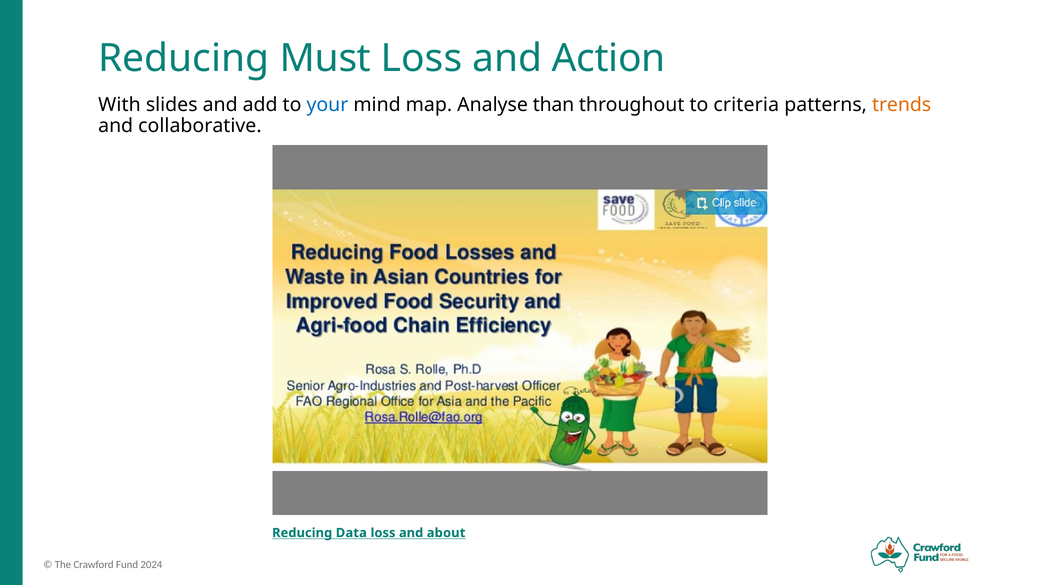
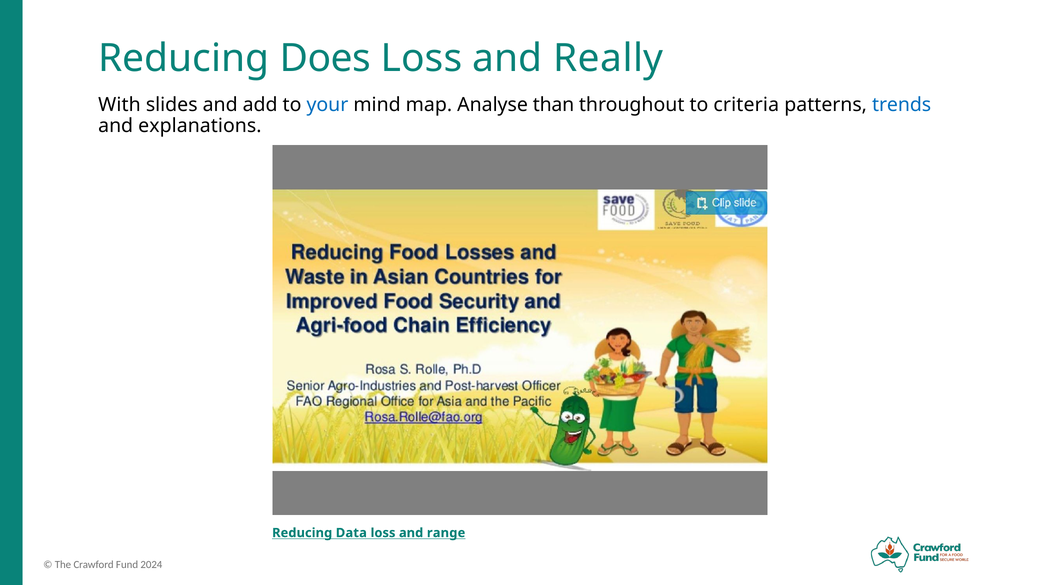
Must: Must -> Does
Action: Action -> Really
trends colour: orange -> blue
collaborative: collaborative -> explanations
about: about -> range
